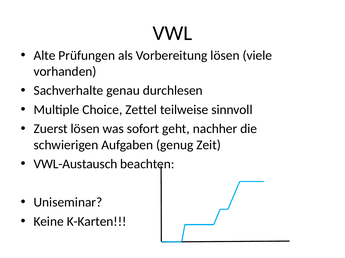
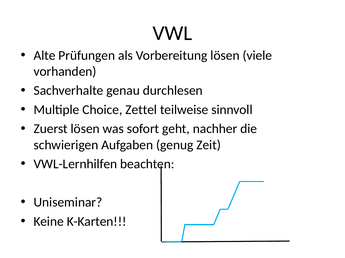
VWL-Austausch: VWL-Austausch -> VWL-Lernhilfen
